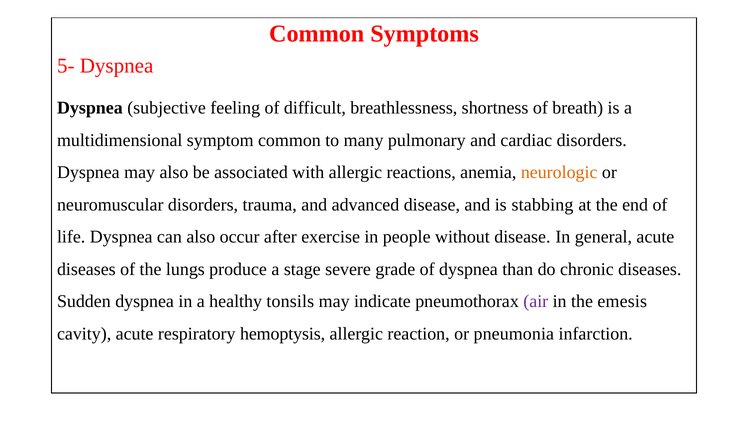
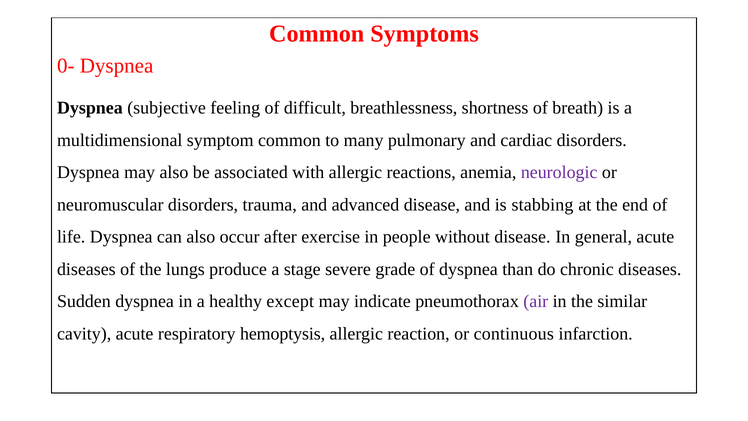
5-: 5- -> 0-
neurologic colour: orange -> purple
tonsils: tonsils -> except
emesis: emesis -> similar
pneumonia: pneumonia -> continuous
